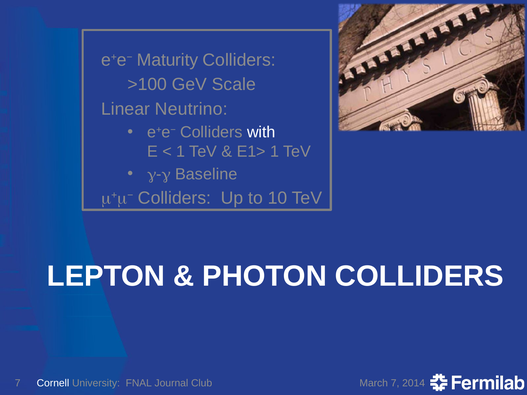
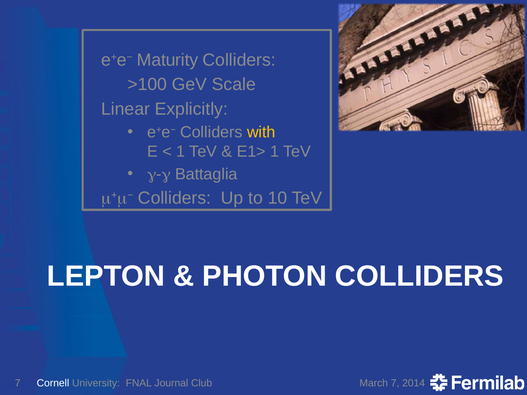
Neutrino: Neutrino -> Explicitly
with colour: white -> yellow
Baseline: Baseline -> Battaglia
